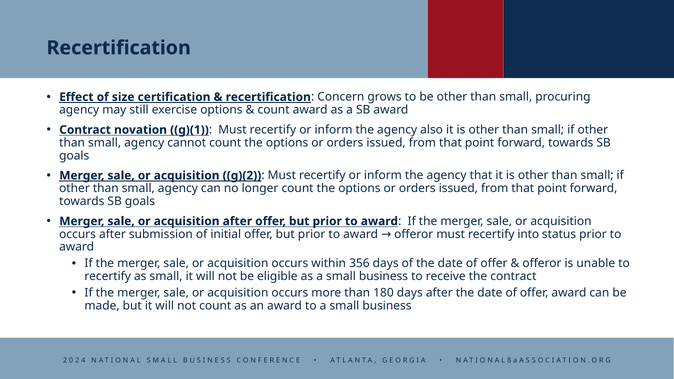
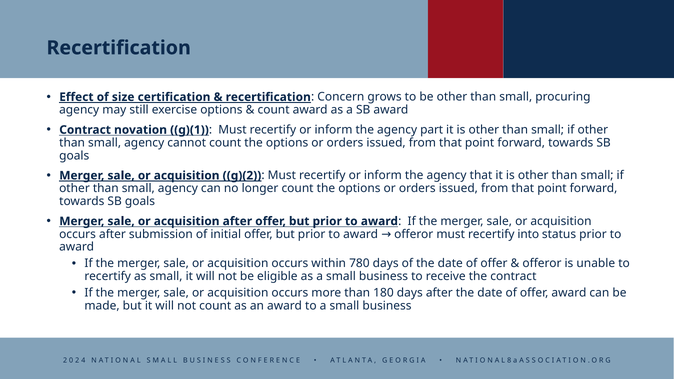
also: also -> part
356: 356 -> 780
